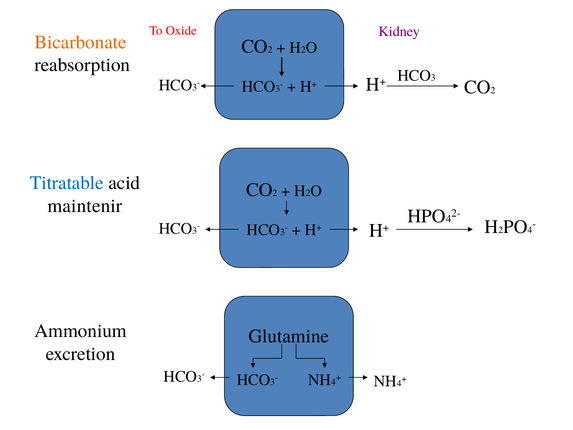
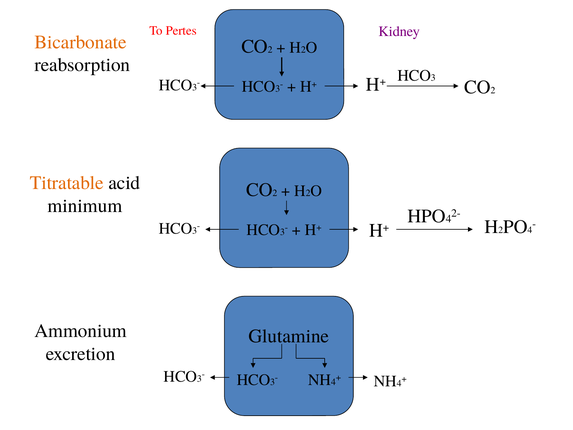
Oxide: Oxide -> Pertes
Titratable colour: blue -> orange
maintenir: maintenir -> minimum
